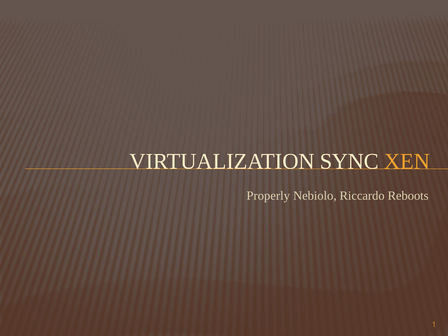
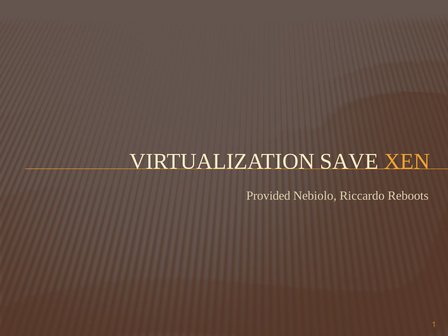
SYNC: SYNC -> SAVE
Properly: Properly -> Provided
